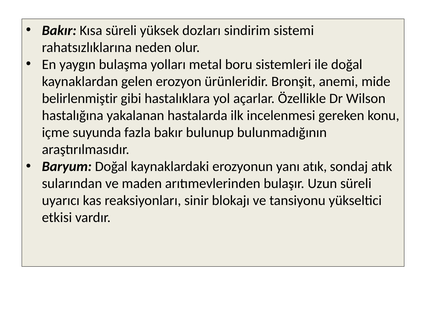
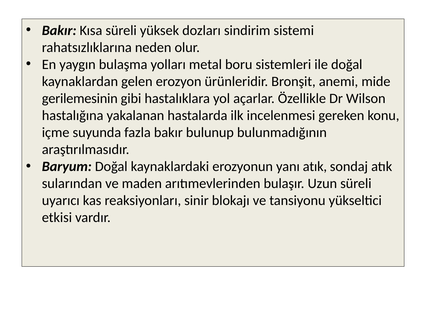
belirlenmiştir: belirlenmiştir -> gerilemesinin
